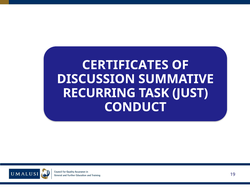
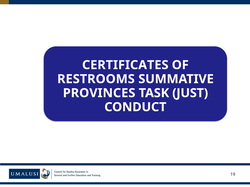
DISCUSSION: DISCUSSION -> RESTROOMS
RECURRING: RECURRING -> PROVINCES
